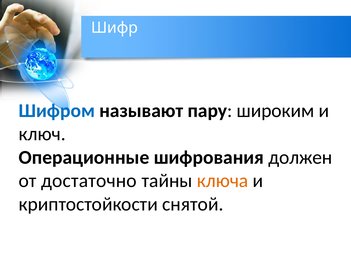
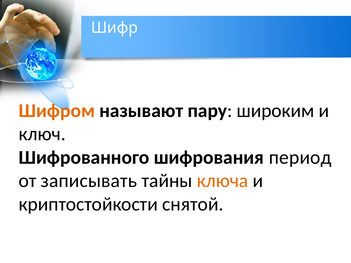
Шифром colour: blue -> orange
Операционные: Операционные -> Шифрованного
должен: должен -> период
достаточно: достаточно -> записывать
